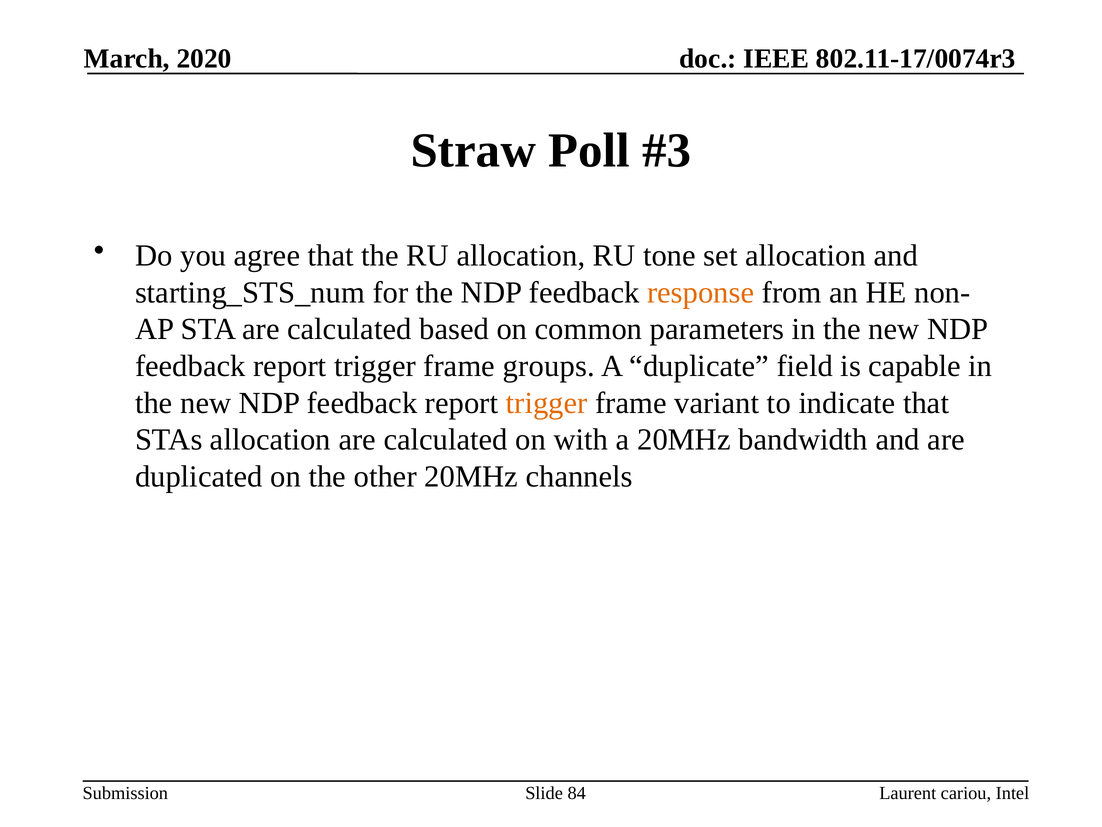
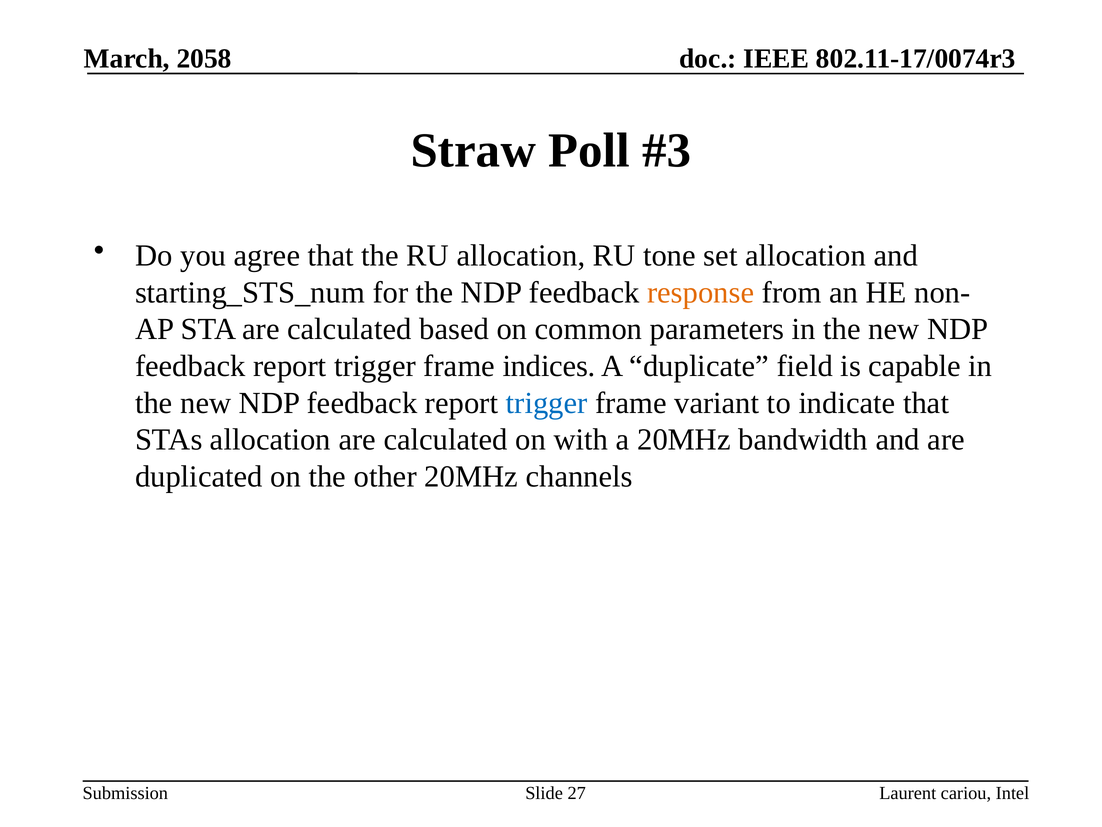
2020: 2020 -> 2058
groups: groups -> indices
trigger at (547, 403) colour: orange -> blue
84: 84 -> 27
